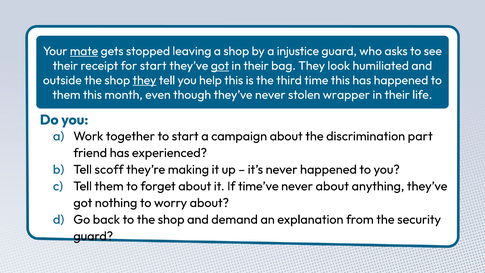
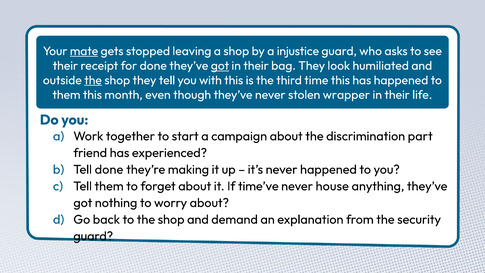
for start: start -> done
the at (93, 80) underline: none -> present
they at (145, 80) underline: present -> none
help: help -> with
Tell scoff: scoff -> done
never about: about -> house
